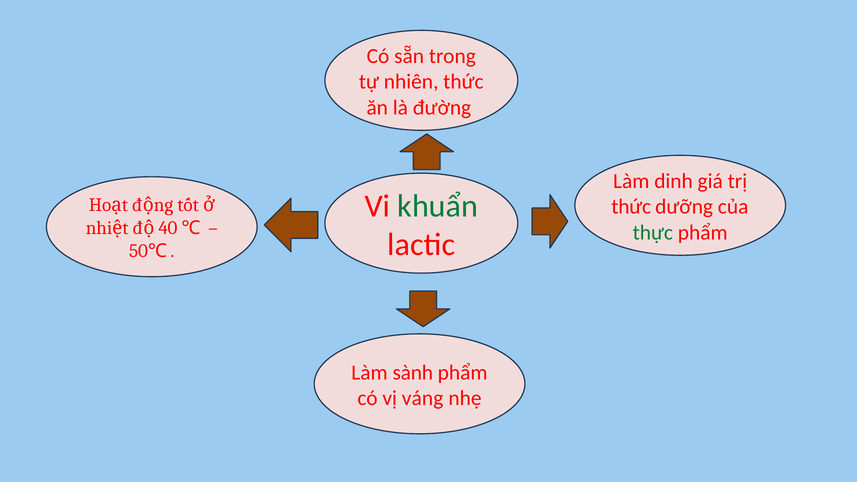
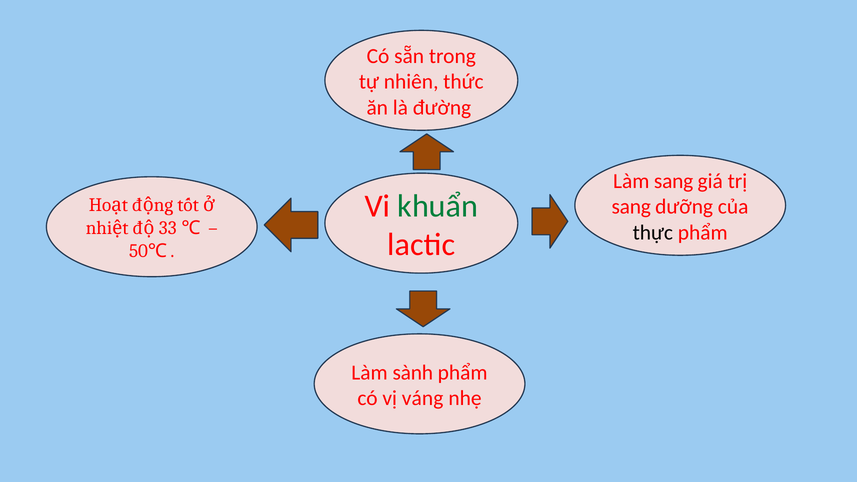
Làm dinh: dinh -> sang
thức at (631, 207): thức -> sang
40: 40 -> 33
thực colour: green -> black
